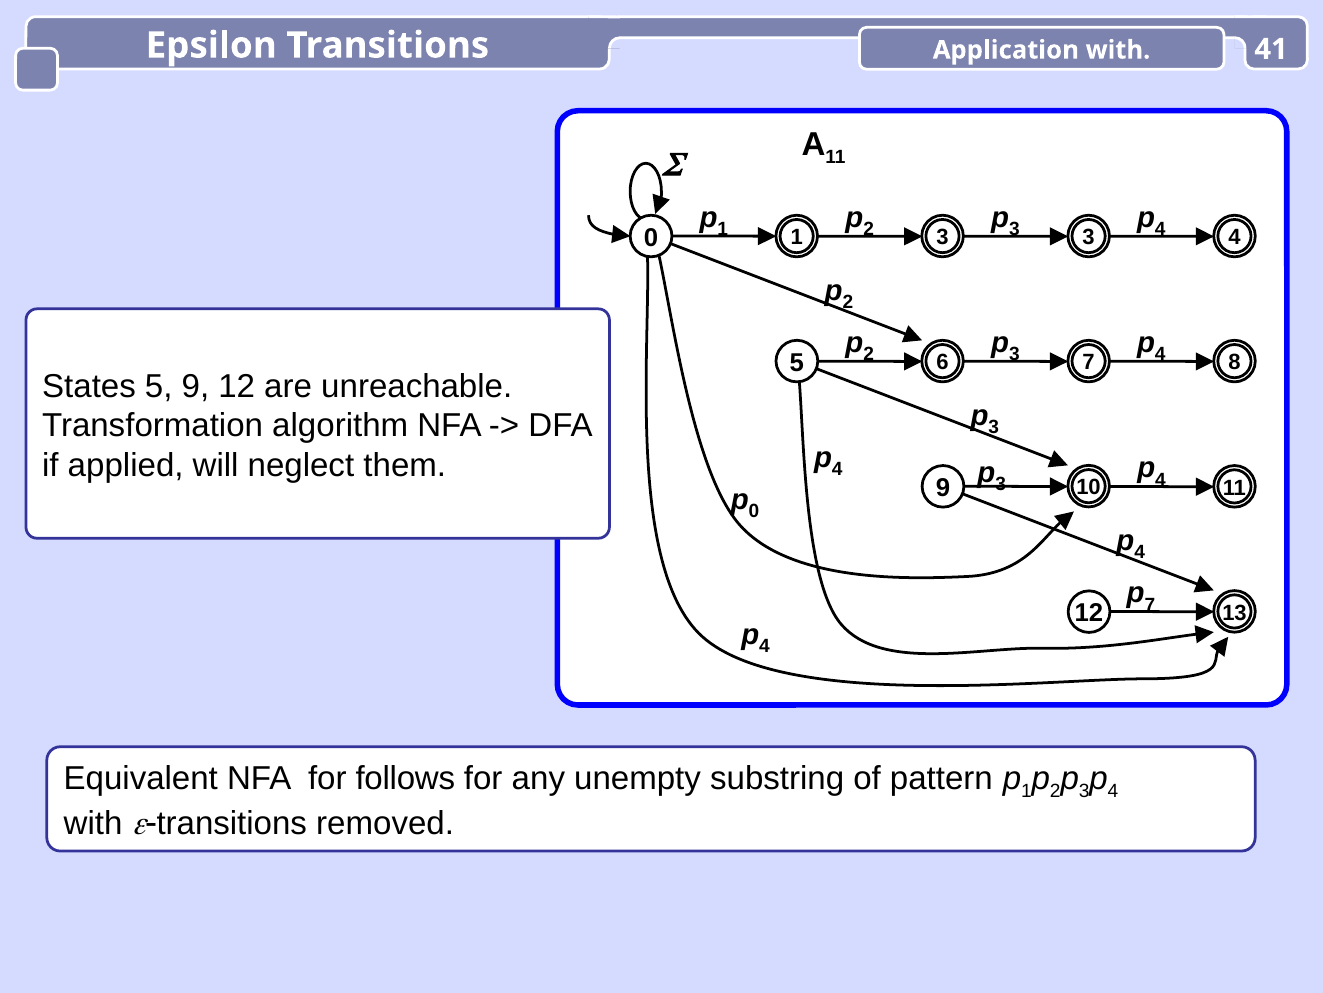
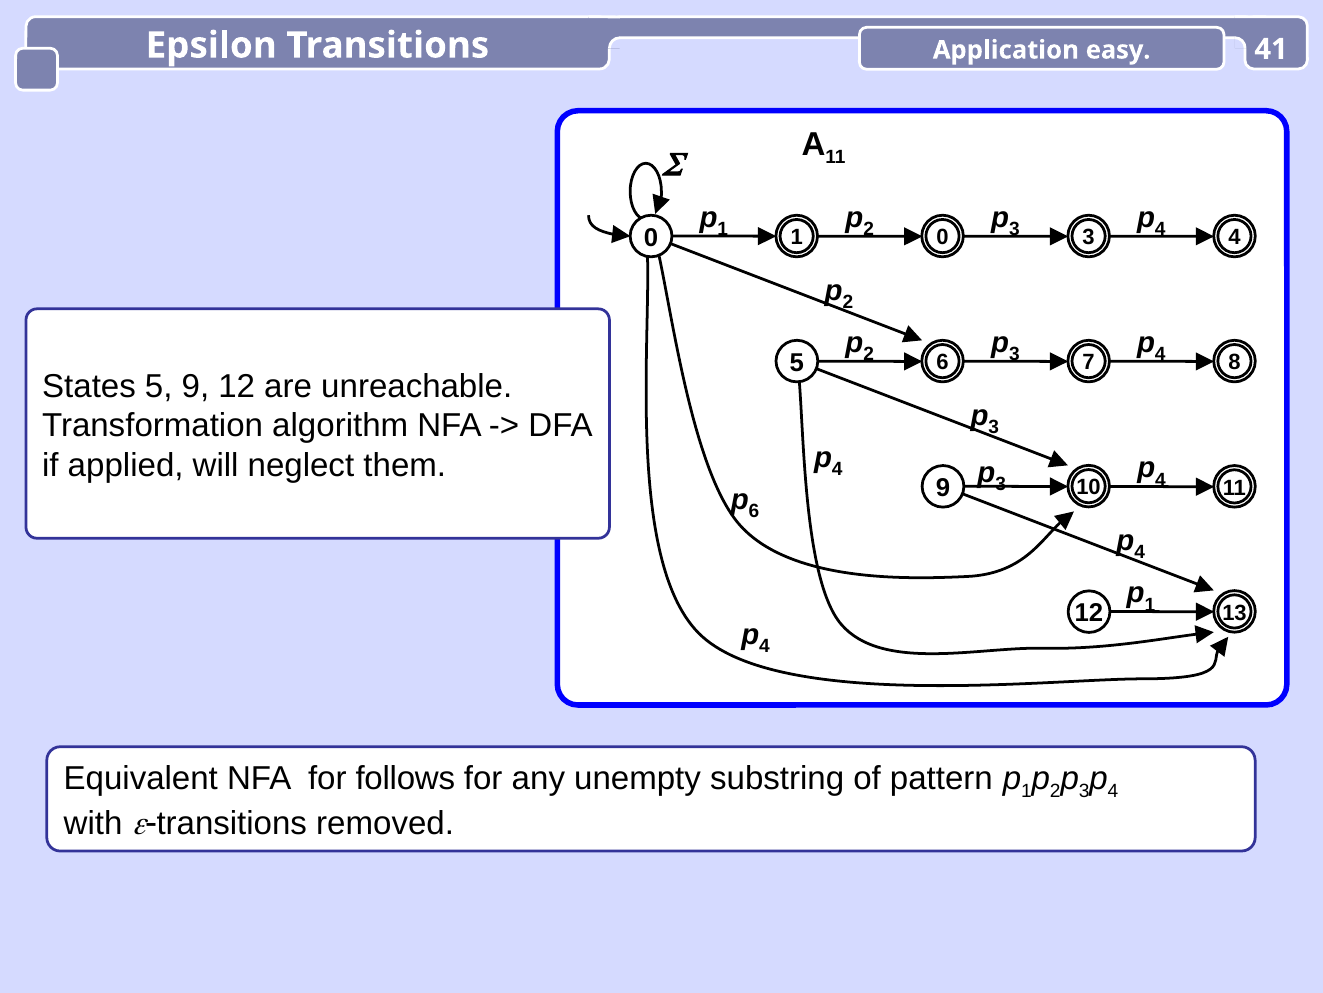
Application with: with -> easy
1 3: 3 -> 0
0 at (754, 511): 0 -> 6
7 at (1150, 604): 7 -> 1
